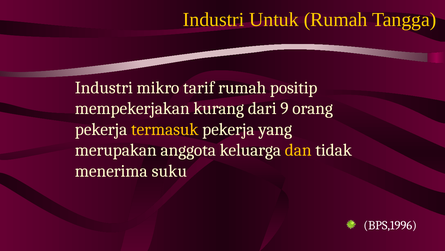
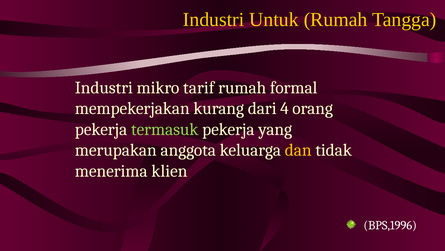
positip: positip -> formal
9: 9 -> 4
termasuk colour: yellow -> light green
suku: suku -> klien
